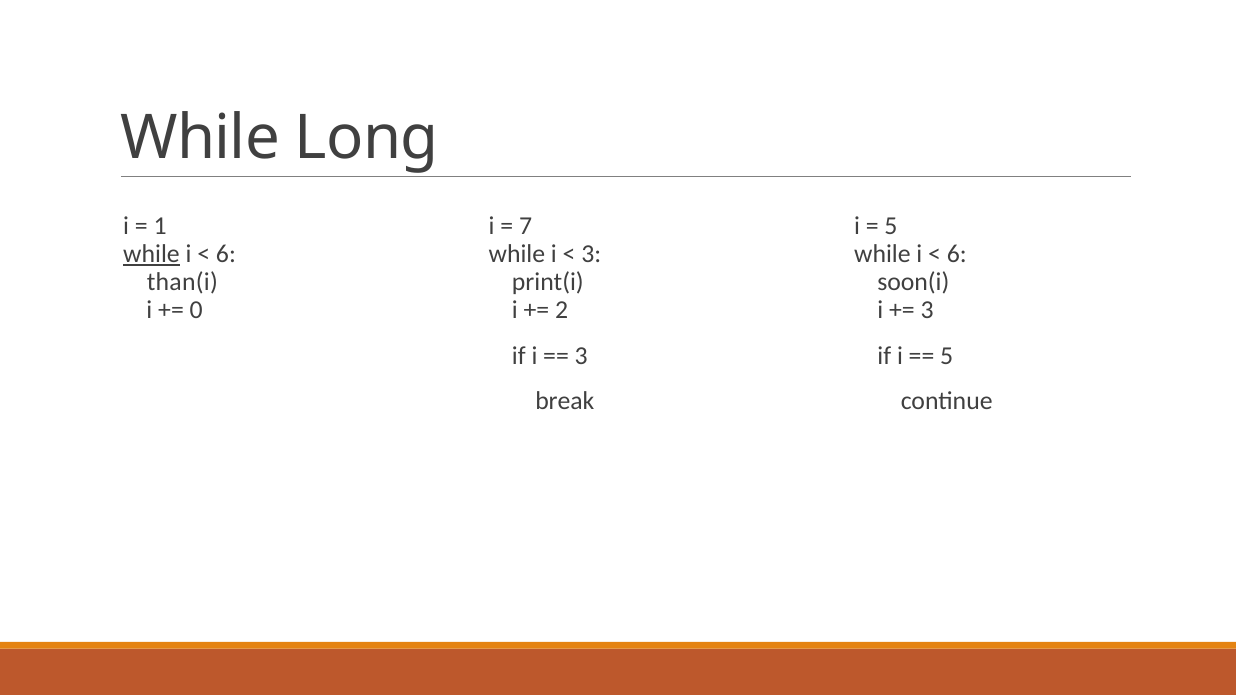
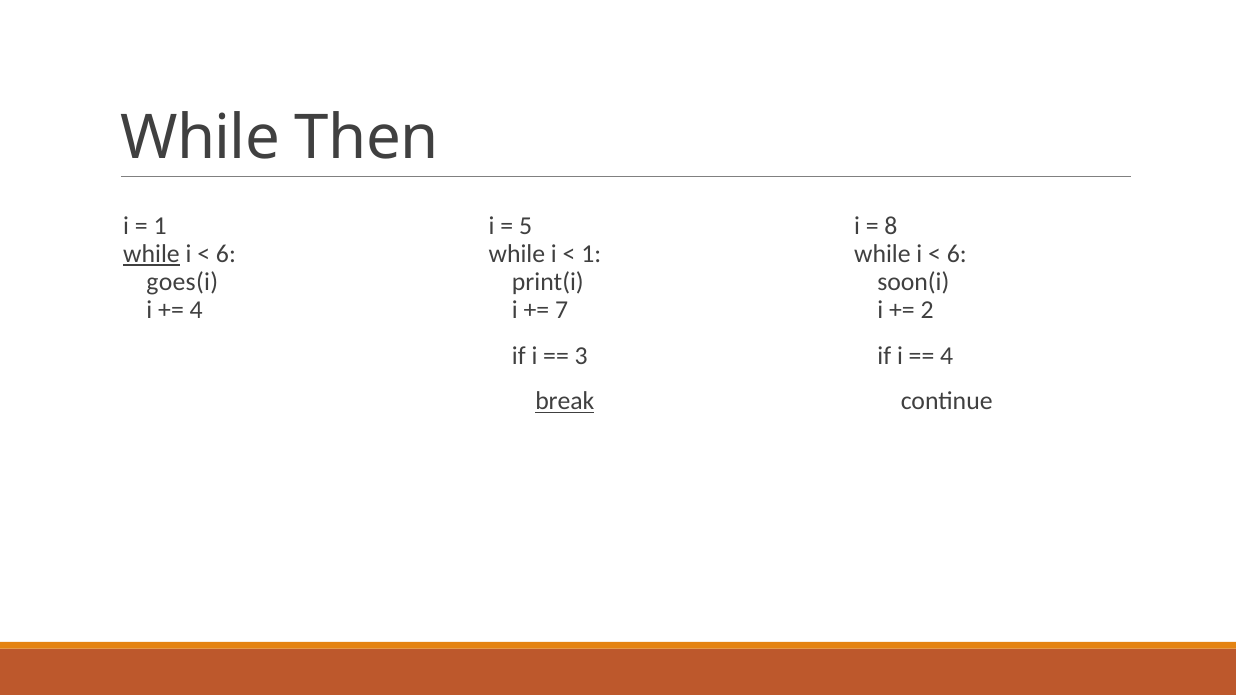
Long: Long -> Then
7: 7 -> 5
5 at (891, 226): 5 -> 8
3 at (591, 254): 3 -> 1
than(i: than(i -> goes(i
0 at (196, 310): 0 -> 4
2: 2 -> 7
3 at (927, 310): 3 -> 2
5 at (947, 356): 5 -> 4
break underline: none -> present
